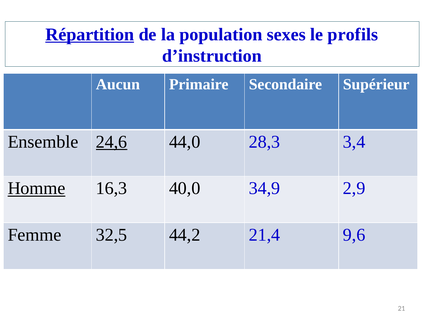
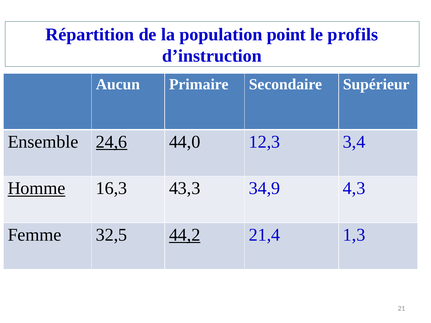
Répartition underline: present -> none
sexes: sexes -> point
28,3: 28,3 -> 12,3
40,0: 40,0 -> 43,3
2,9: 2,9 -> 4,3
44,2 underline: none -> present
9,6: 9,6 -> 1,3
